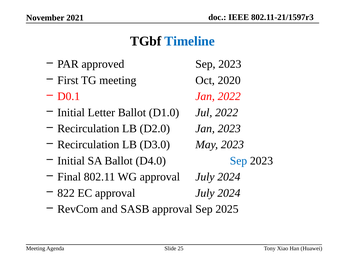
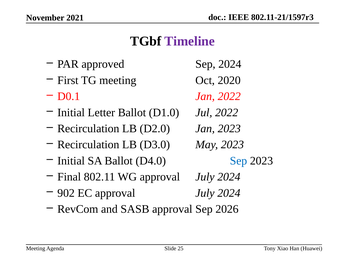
Timeline colour: blue -> purple
approved Sep 2023: 2023 -> 2024
822: 822 -> 902
2025: 2025 -> 2026
